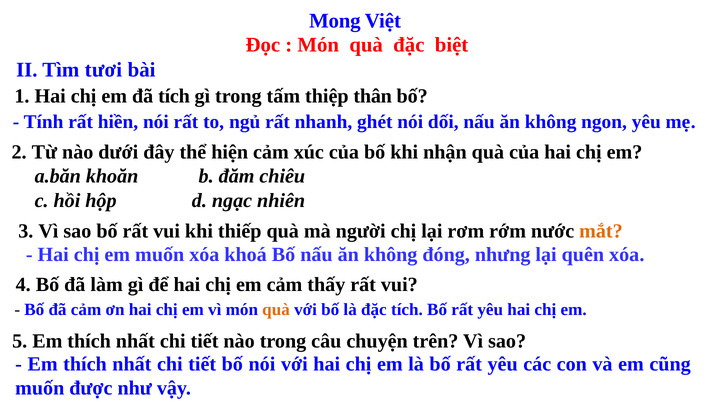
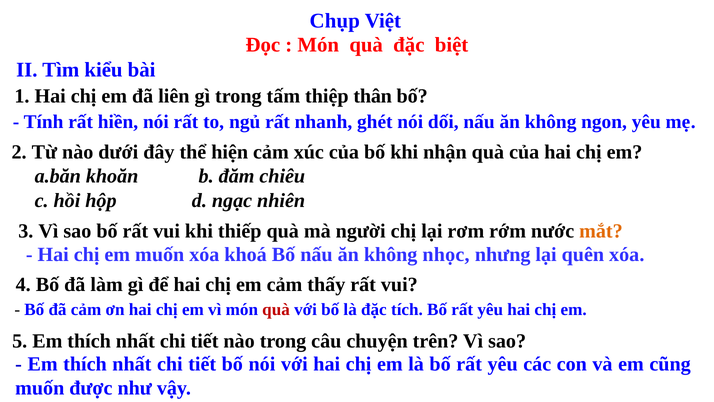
Mong: Mong -> Chụp
tươi: tươi -> kiểu
đã tích: tích -> liên
đóng: đóng -> nhọc
quà at (276, 309) colour: orange -> red
